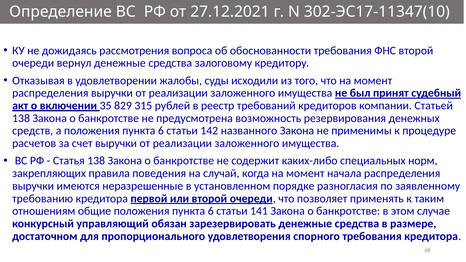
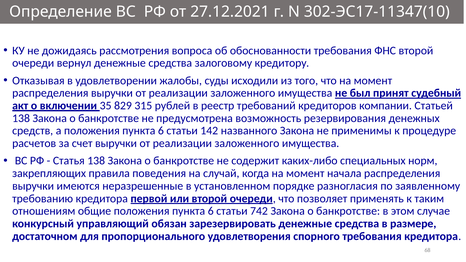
141: 141 -> 742
